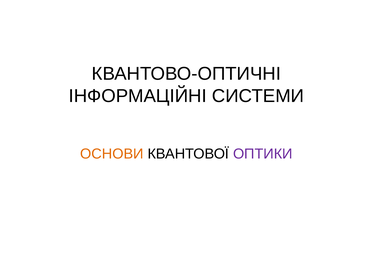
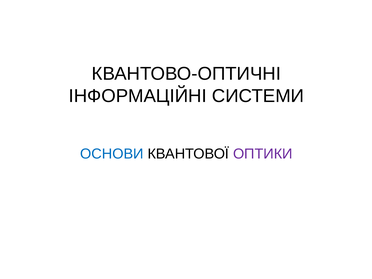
ОСНОВИ colour: orange -> blue
